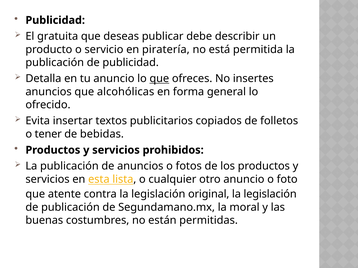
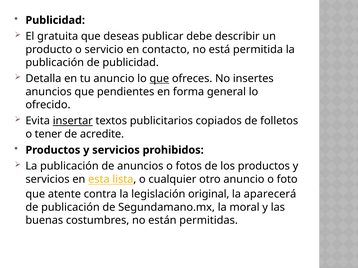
piratería: piratería -> contacto
alcohólicas: alcohólicas -> pendientes
insertar underline: none -> present
bebidas: bebidas -> acredite
legislación at (270, 194): legislación -> aparecerá
